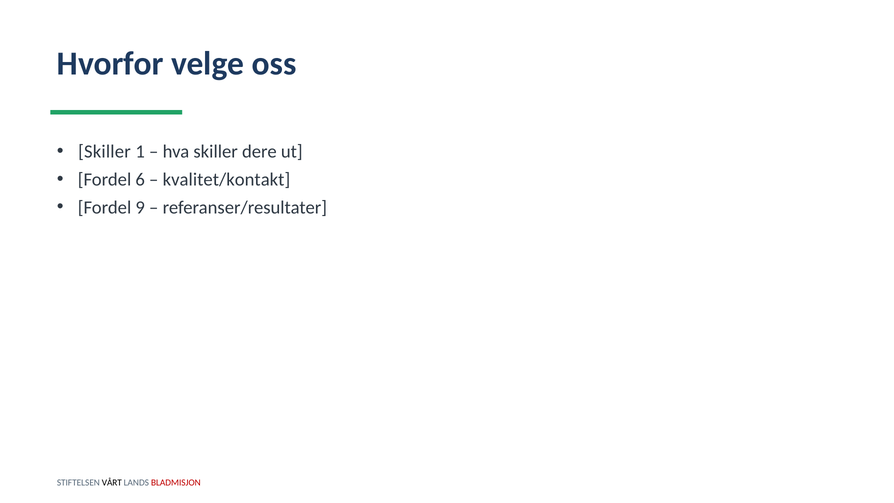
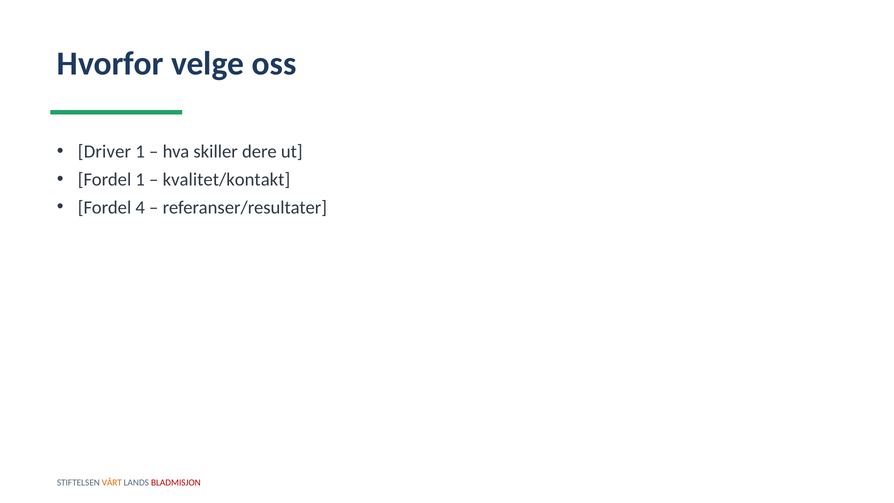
Skiller at (104, 151): Skiller -> Driver
Fordel 6: 6 -> 1
9: 9 -> 4
VÅRT colour: black -> orange
